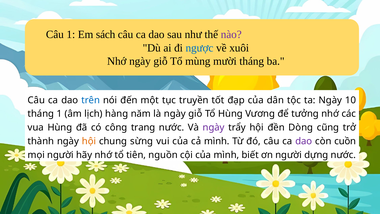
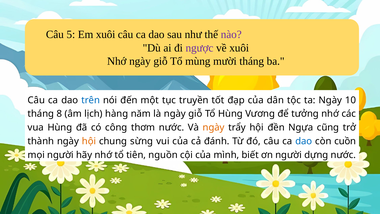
Câu 1: 1 -> 5
Em sách: sách -> xuôi
ngược colour: blue -> purple
tháng 1: 1 -> 8
trang: trang -> thơm
ngày at (214, 127) colour: purple -> orange
Dòng: Dòng -> Ngựa
cả mình: mình -> đánh
dao at (304, 141) colour: purple -> blue
